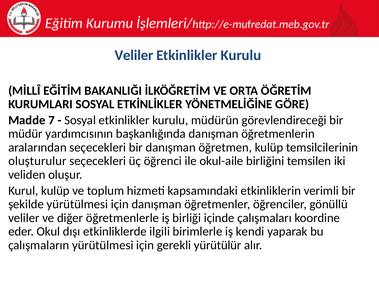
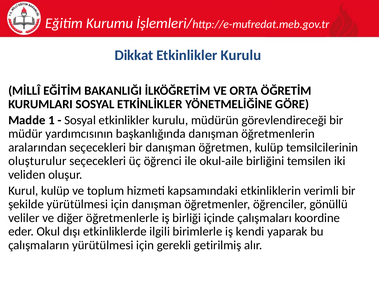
Veliler at (134, 55): Veliler -> Dikkat
7: 7 -> 1
yürütülür: yürütülür -> getirilmiş
